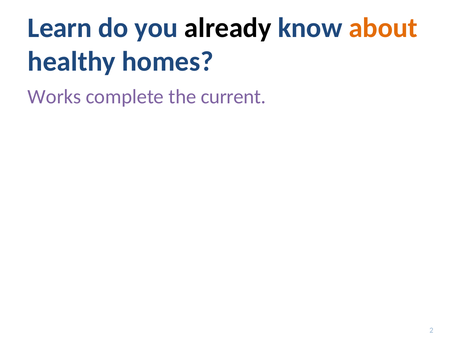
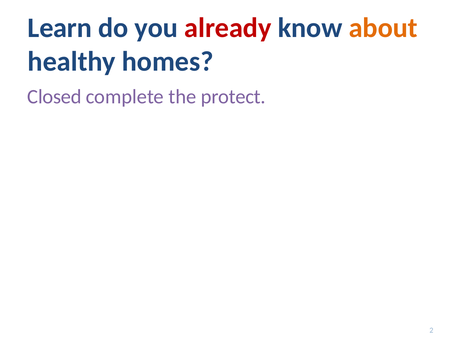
already colour: black -> red
Works: Works -> Closed
current: current -> protect
